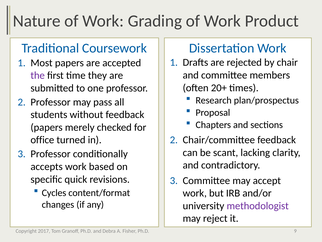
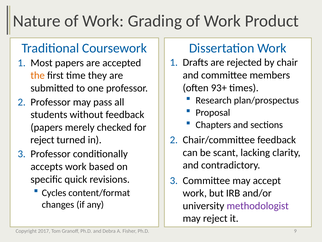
the colour: purple -> orange
20+: 20+ -> 93+
office at (42, 140): office -> reject
